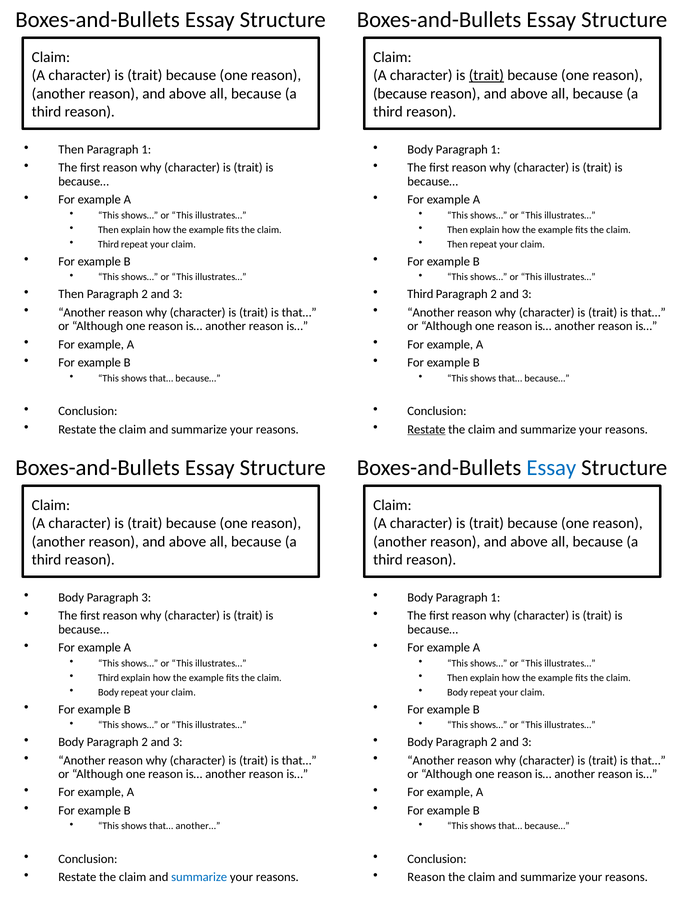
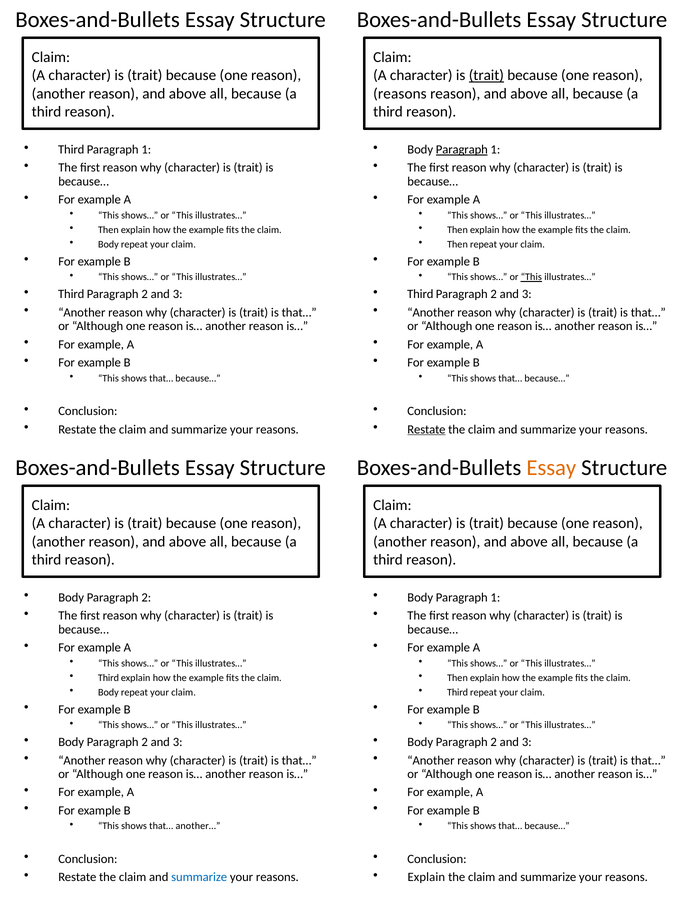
because at (400, 94): because -> reasons
Then at (71, 150): Then -> Third
Paragraph at (462, 150) underline: none -> present
Third at (108, 244): Third -> Body
This at (531, 277) underline: none -> present
Then at (71, 294): Then -> Third
Essay at (551, 467) colour: blue -> orange
3 at (146, 597): 3 -> 2
Body at (458, 692): Body -> Third
Reason at (426, 877): Reason -> Explain
